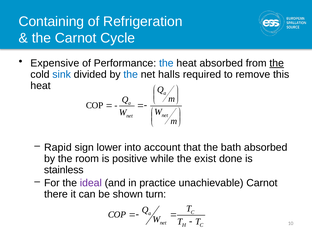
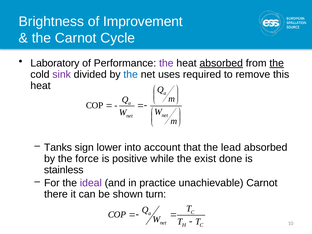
Containing: Containing -> Brightness
Refrigeration: Refrigeration -> Improvement
Expensive: Expensive -> Laboratory
the at (166, 63) colour: blue -> purple
absorbed at (221, 63) underline: none -> present
sink colour: blue -> purple
halls: halls -> uses
Rapid: Rapid -> Tanks
bath: bath -> lead
room: room -> force
